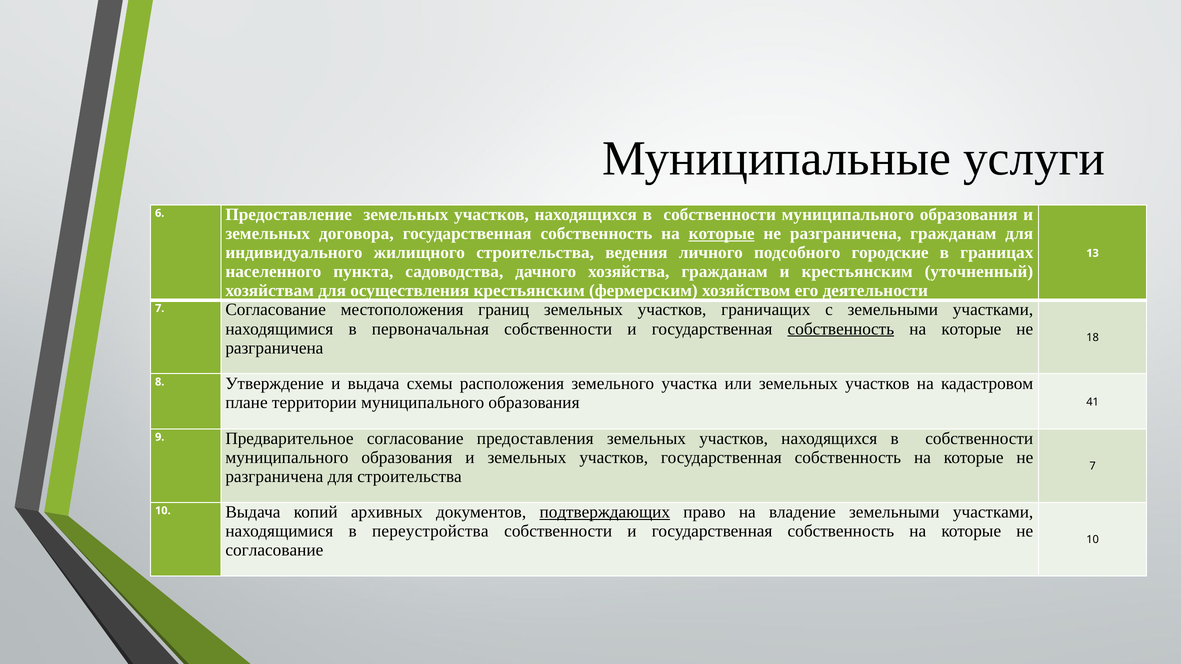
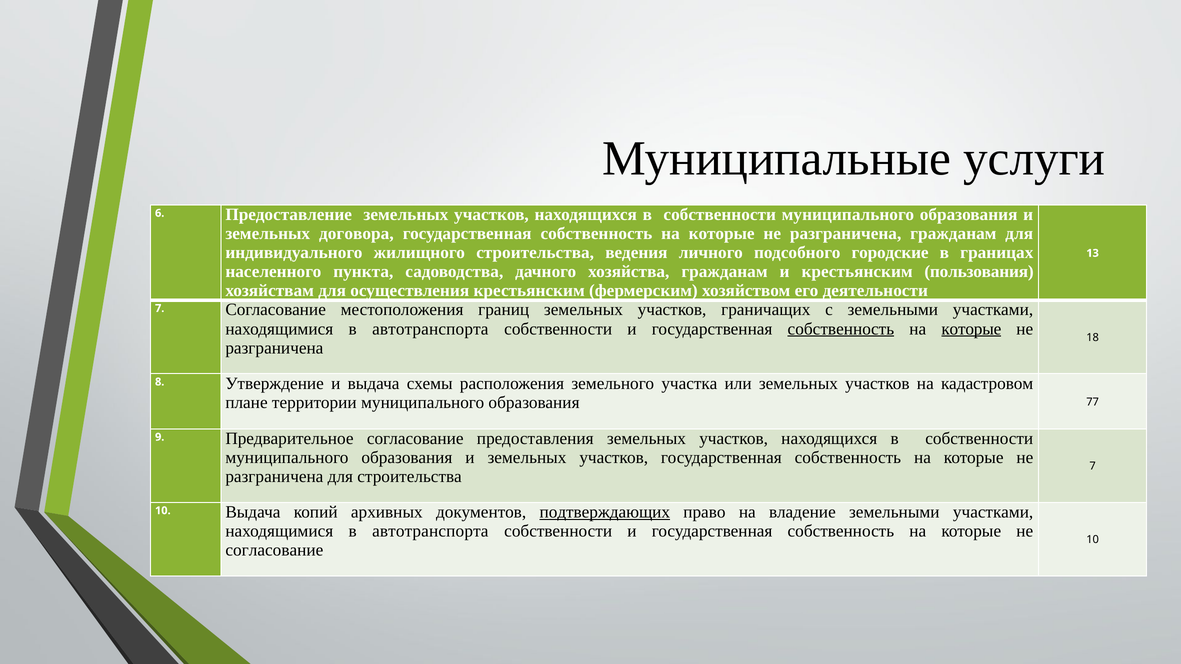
которые at (722, 234) underline: present -> none
уточненный: уточненный -> пользования
первоначальная at (430, 329): первоначальная -> автотранспорта
которые at (971, 329) underline: none -> present
41: 41 -> 77
переустройства at (430, 531): переустройства -> автотранспорта
